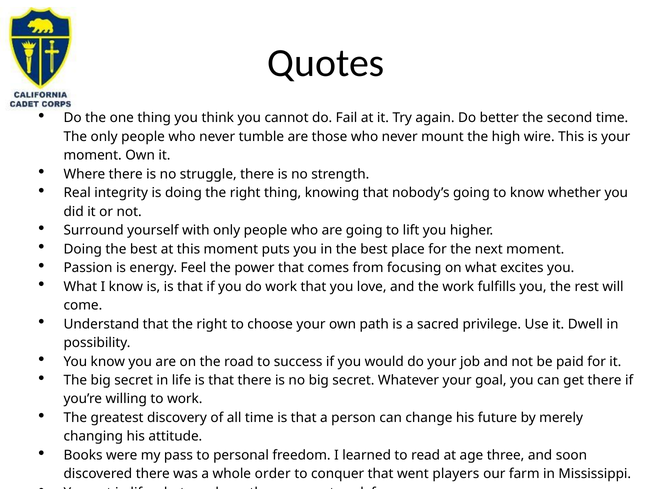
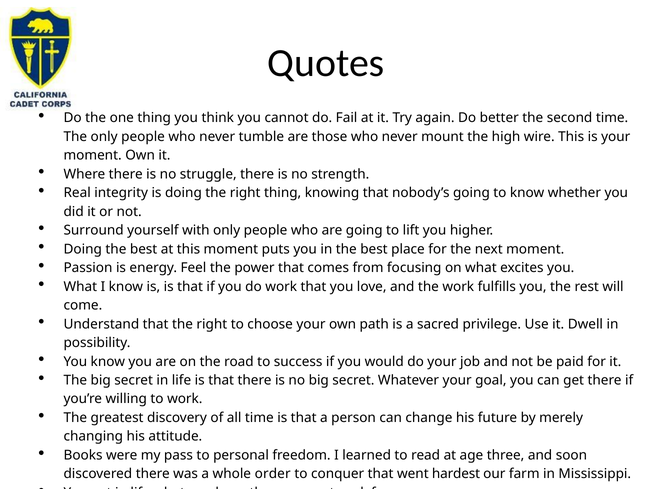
players: players -> hardest
